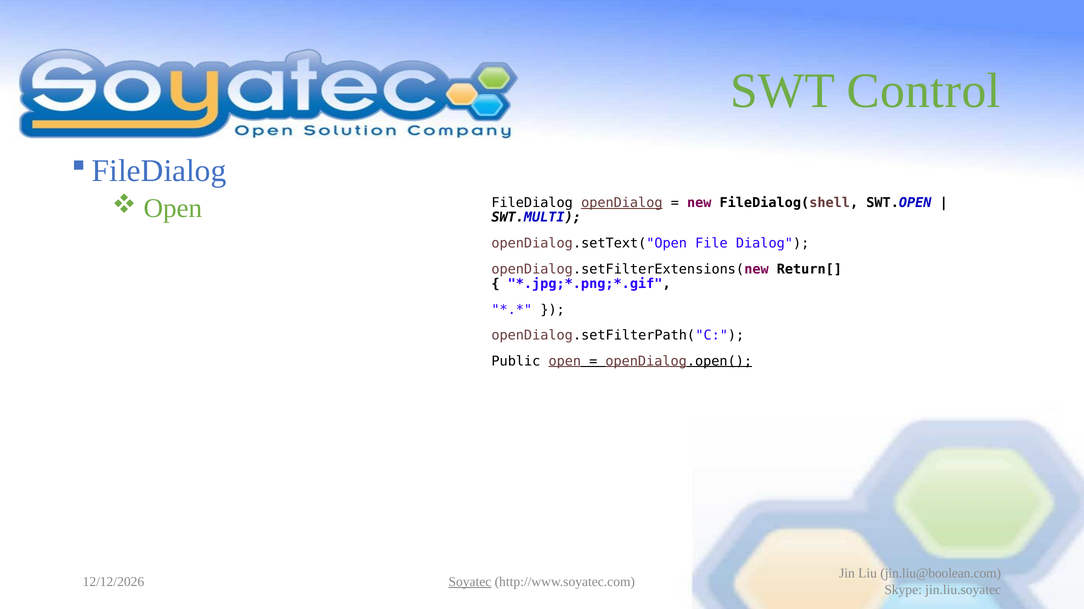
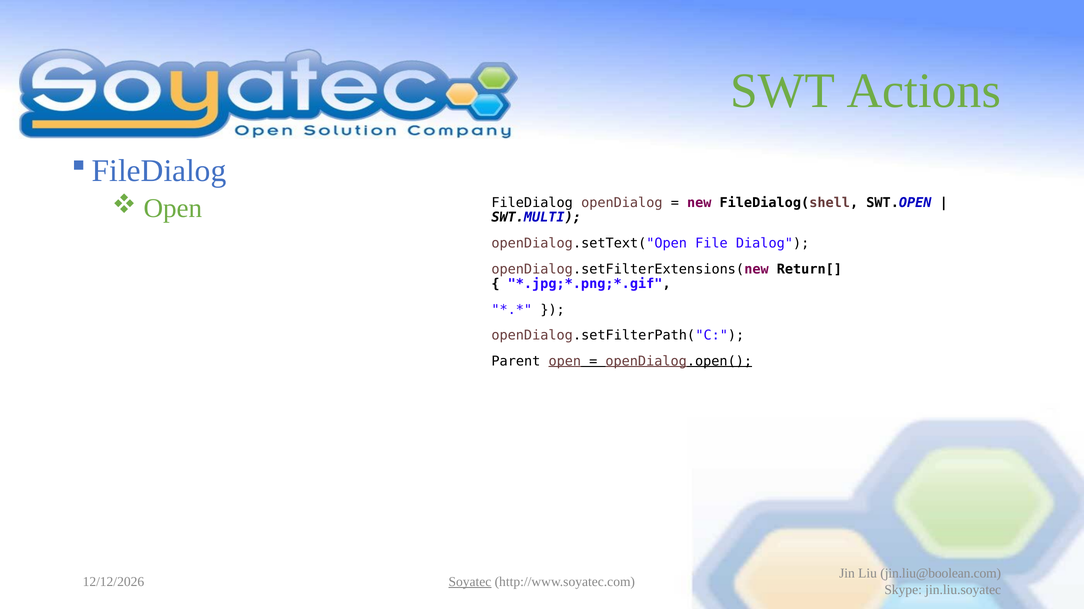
Control: Control -> Actions
openDialog underline: present -> none
Public: Public -> Parent
